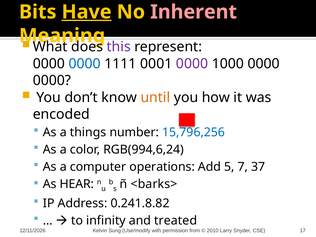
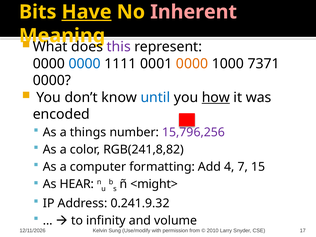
0000 at (192, 64) colour: purple -> orange
1000 0000: 0000 -> 7371
until colour: orange -> blue
how underline: none -> present
15,796,256 colour: blue -> purple
RGB(994,6,24: RGB(994,6,24 -> RGB(241,8,82
operations: operations -> formatting
5: 5 -> 4
37: 37 -> 15
<barks>: <barks> -> <might>
0.241.8.82: 0.241.8.82 -> 0.241.9.32
treated: treated -> volume
